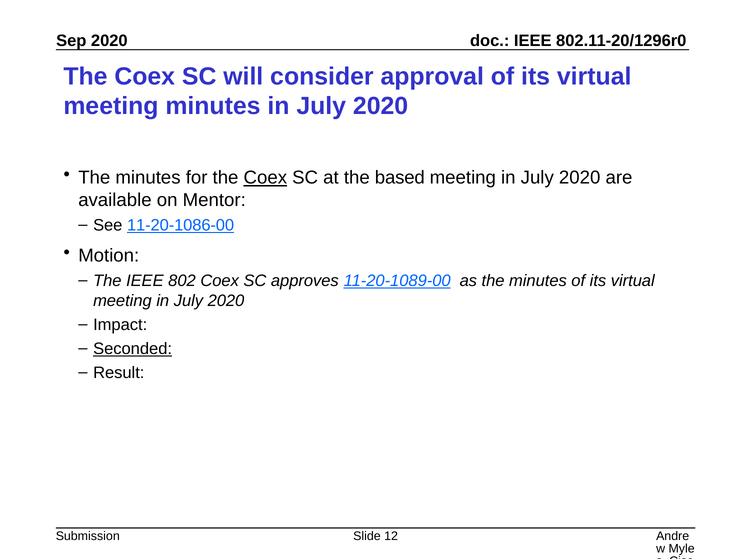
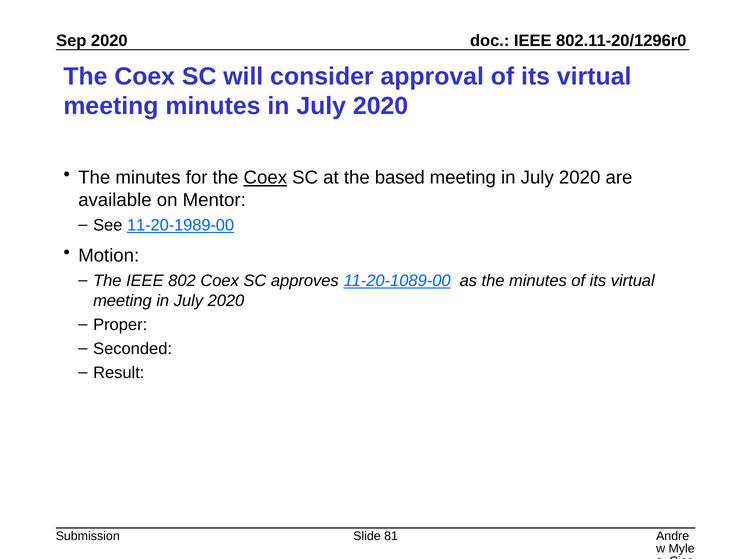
11-20-1086-00: 11-20-1086-00 -> 11-20-1989-00
Impact: Impact -> Proper
Seconded underline: present -> none
12: 12 -> 81
